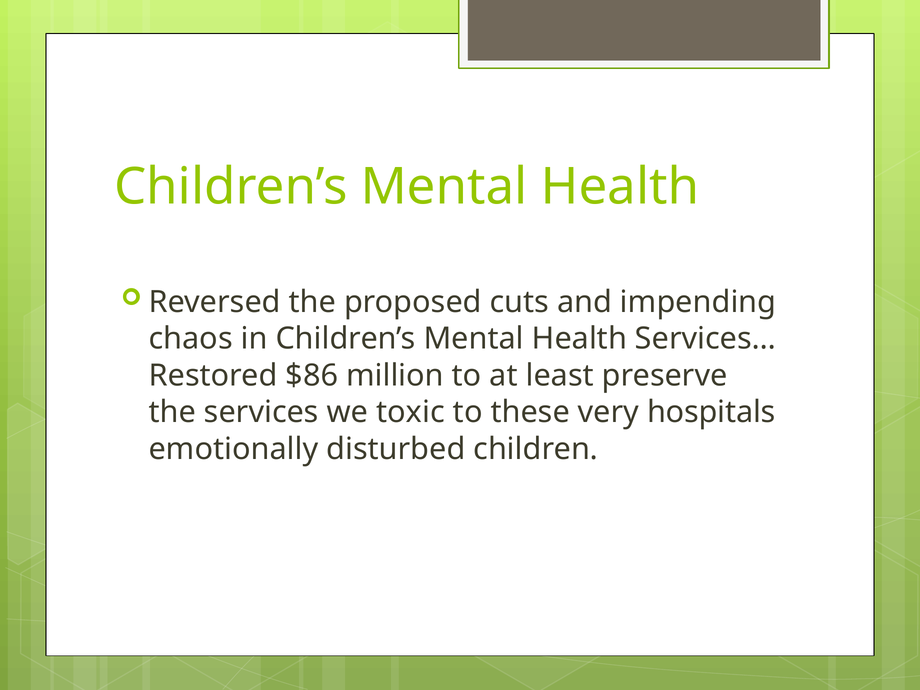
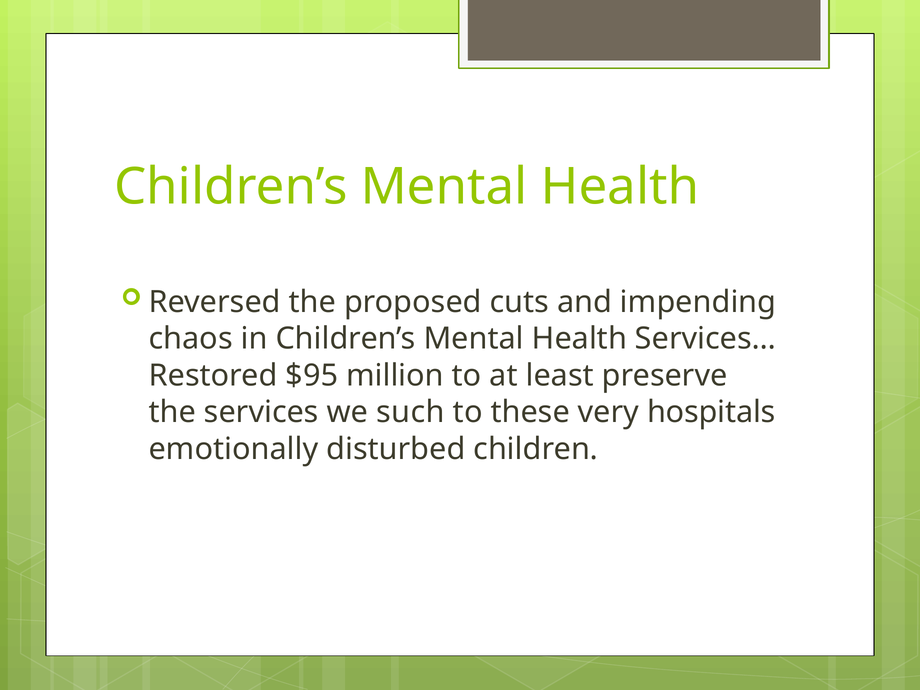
$86: $86 -> $95
toxic: toxic -> such
